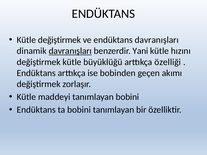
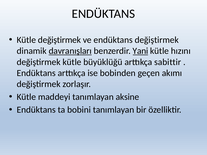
endüktans davranışları: davranışları -> değiştirmek
Yani underline: none -> present
özelliği: özelliği -> sabittir
tanımlayan bobini: bobini -> aksine
